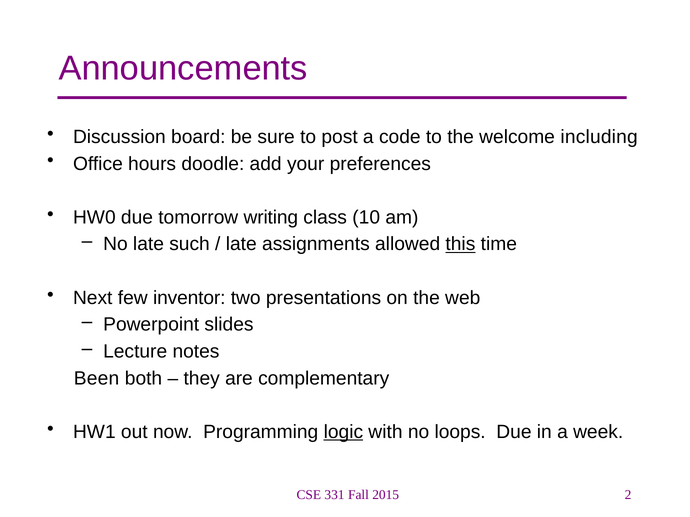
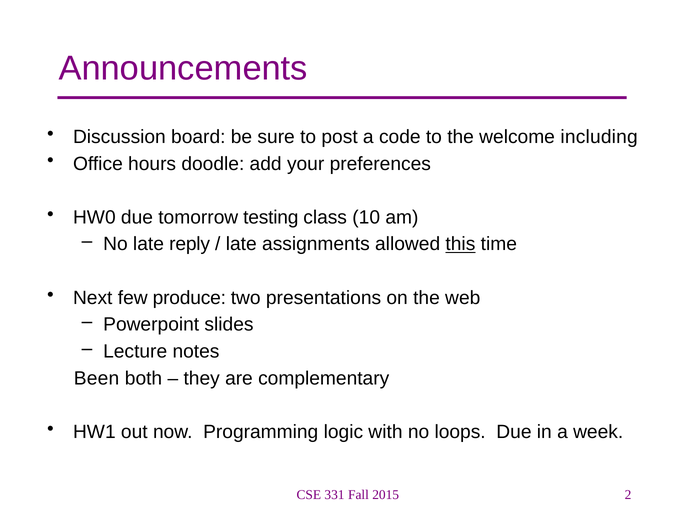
writing: writing -> testing
such: such -> reply
inventor: inventor -> produce
logic underline: present -> none
